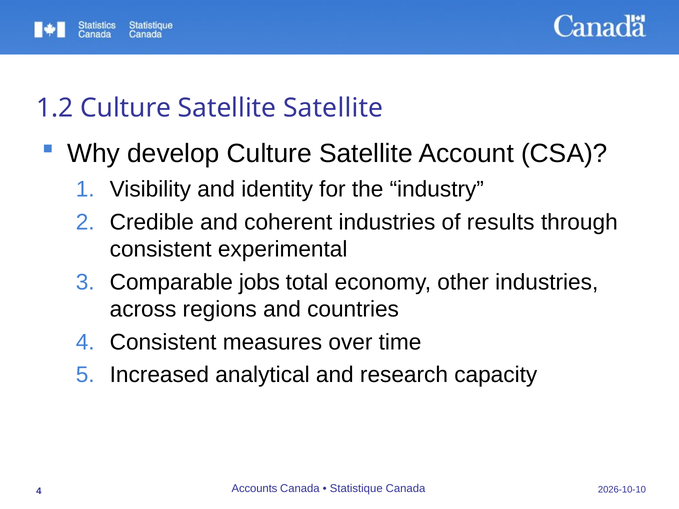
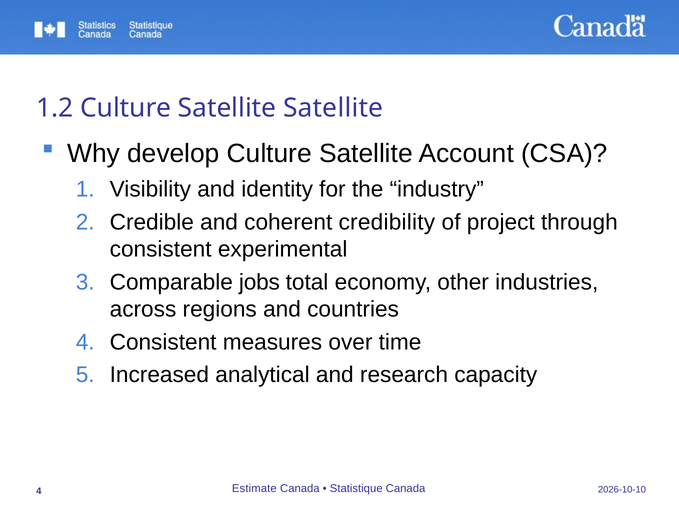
coherent industries: industries -> credibility
results: results -> project
Accounts: Accounts -> Estimate
